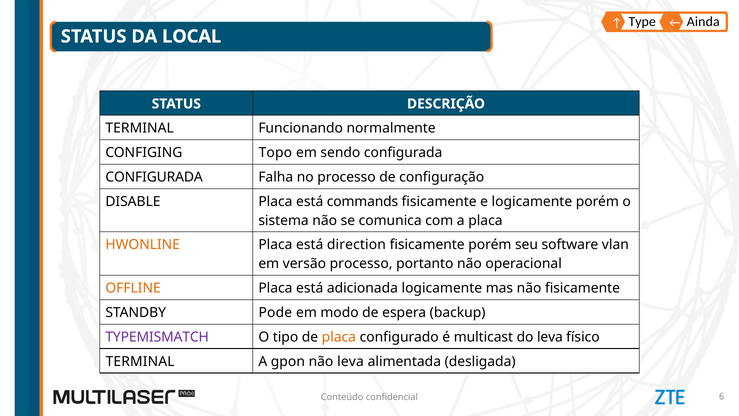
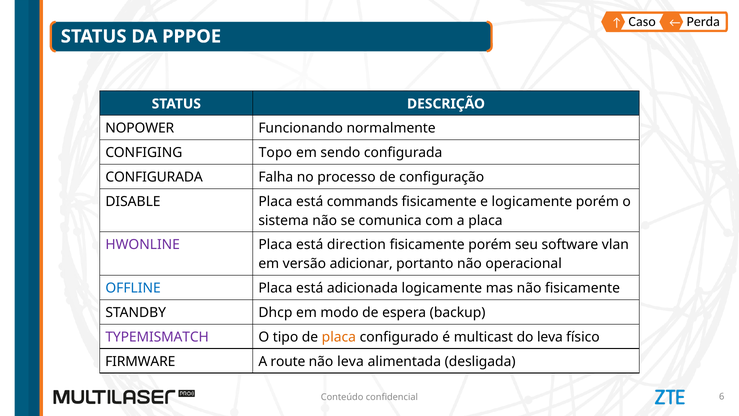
Type: Type -> Caso
Ainda: Ainda -> Perda
LOCAL: LOCAL -> PPPOE
TERMINAL at (140, 128): TERMINAL -> NOPOWER
HWONLINE colour: orange -> purple
versão processo: processo -> adicionar
OFFLINE colour: orange -> blue
Pode: Pode -> Dhcp
TERMINAL at (140, 361): TERMINAL -> FIRMWARE
gpon: gpon -> route
